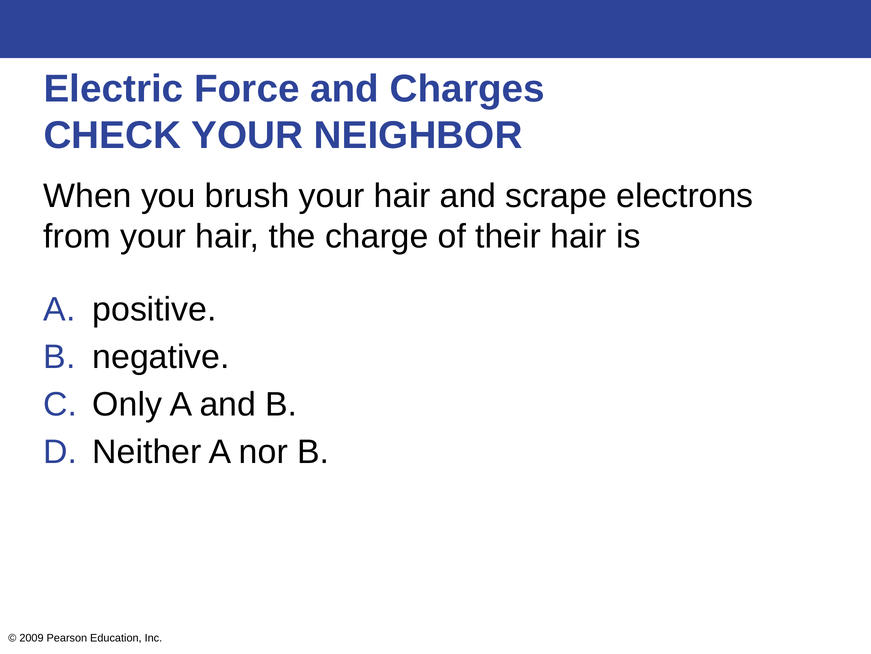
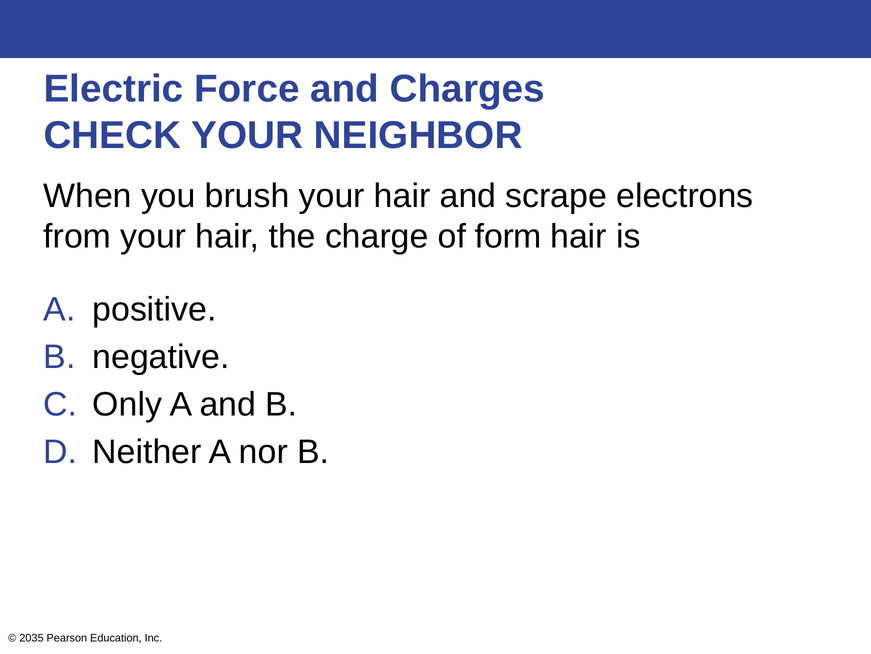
their: their -> form
2009: 2009 -> 2035
